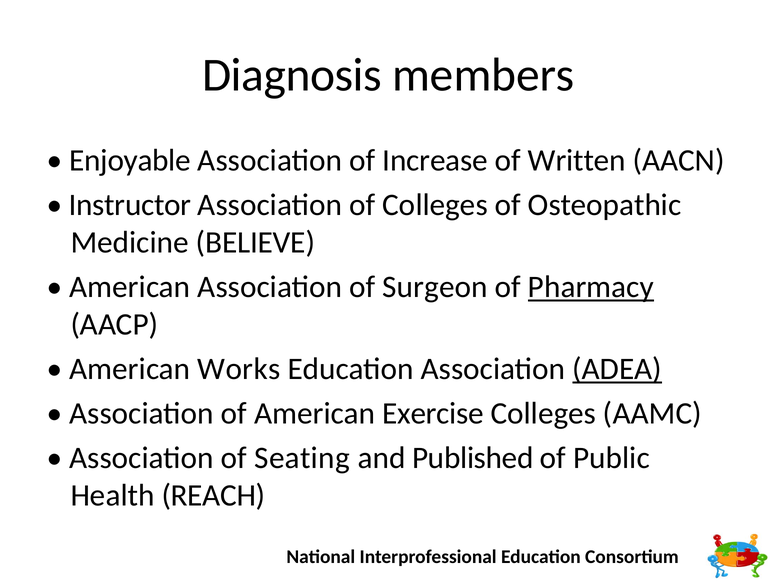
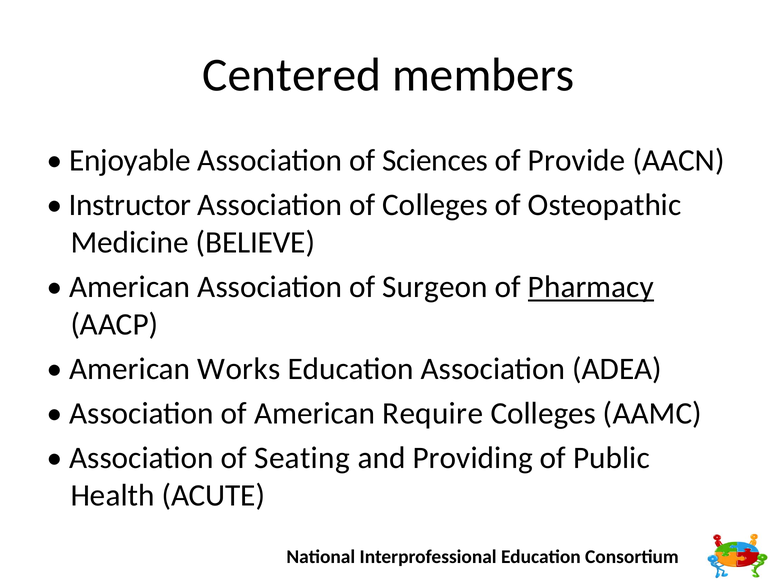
Diagnosis: Diagnosis -> Centered
Increase: Increase -> Sciences
Written: Written -> Provide
ADEA underline: present -> none
Exercise: Exercise -> Require
Published: Published -> Providing
REACH: REACH -> ACUTE
